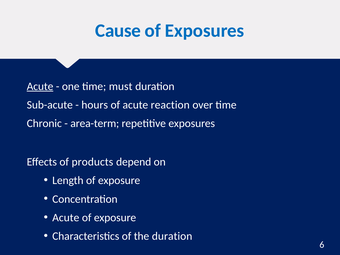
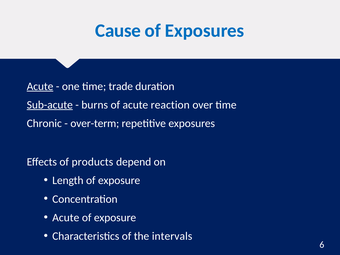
must: must -> trade
Sub-acute underline: none -> present
hours: hours -> burns
area-term: area-term -> over-term
the duration: duration -> intervals
